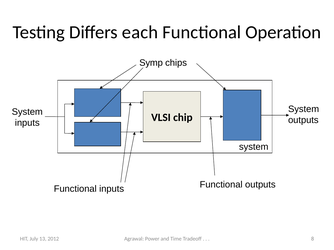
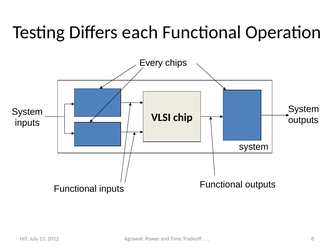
Symp: Symp -> Every
